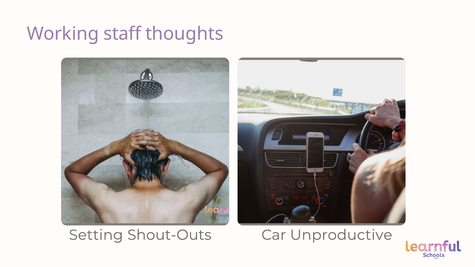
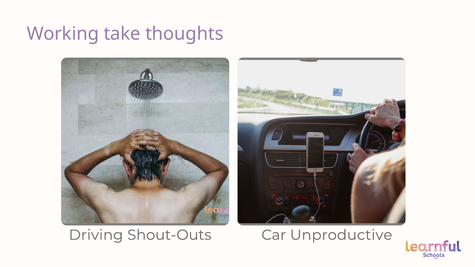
staff: staff -> take
Setting: Setting -> Driving
